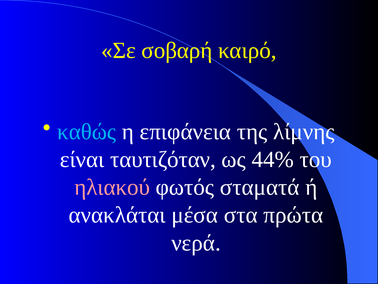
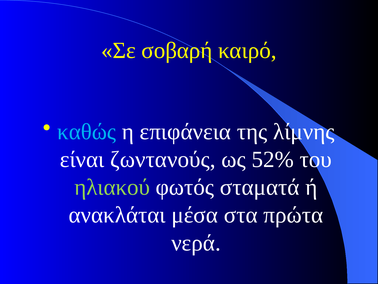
ταυτιζόταν: ταυτιζόταν -> ζωντανούς
44%: 44% -> 52%
ηλιακού colour: pink -> light green
